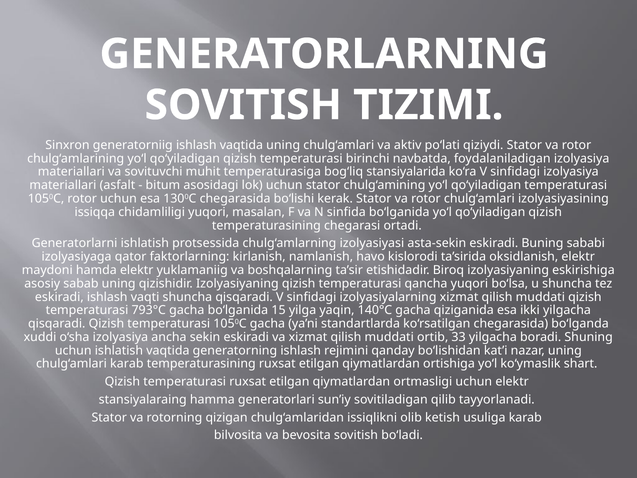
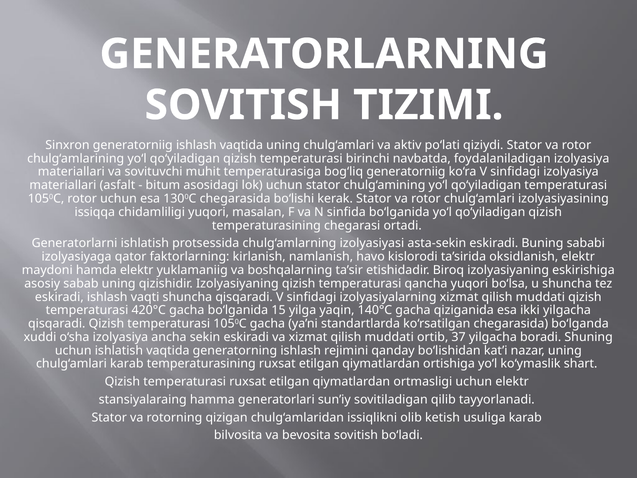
bog‘liq stansiyalarida: stansiyalarida -> generatorniig
793°C: 793°C -> 420°C
33: 33 -> 37
